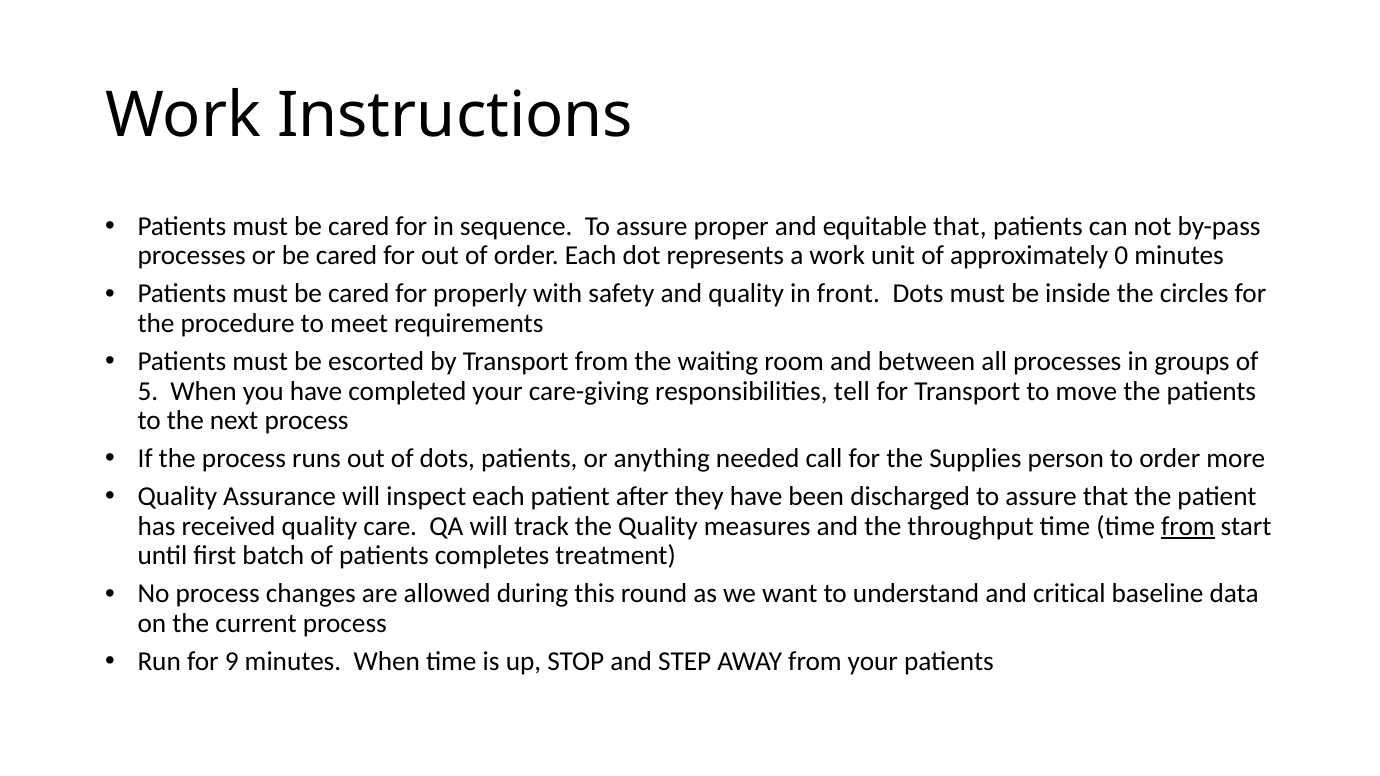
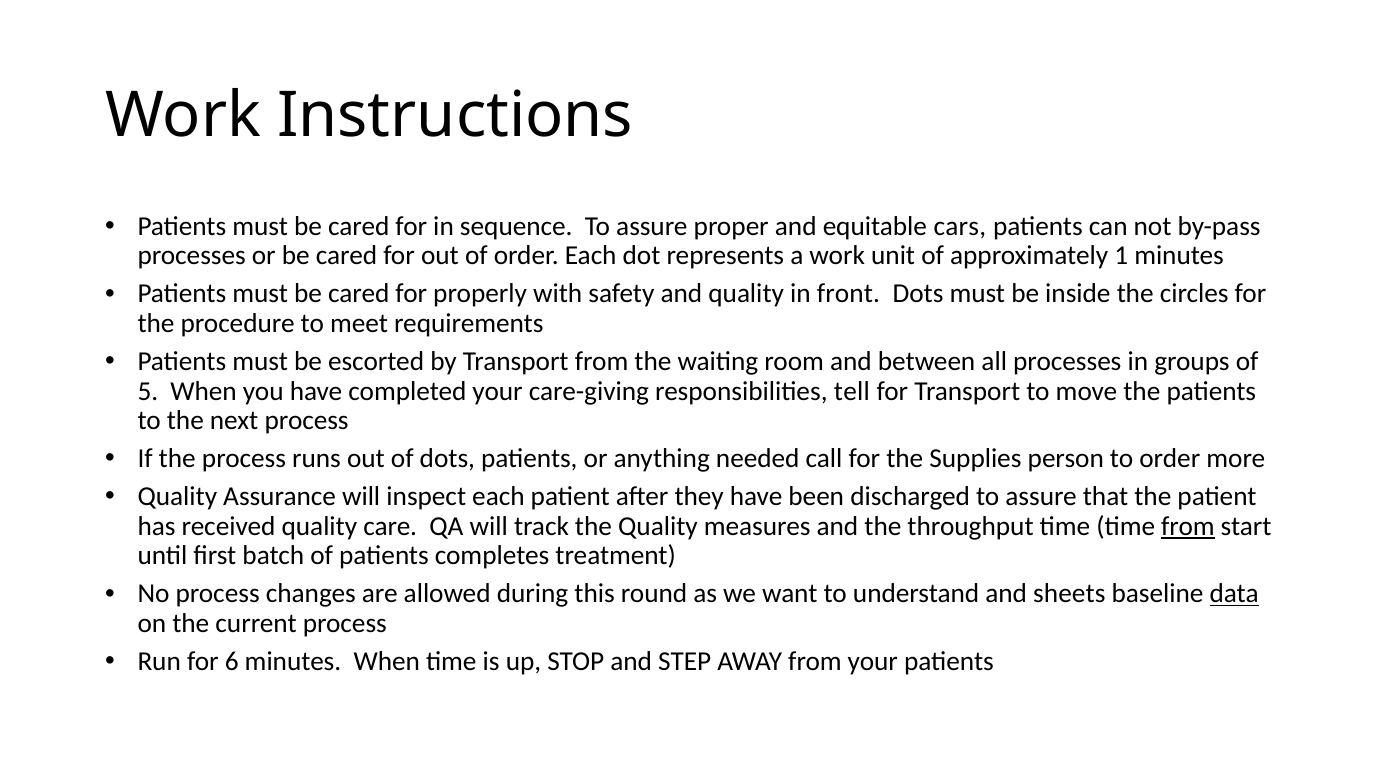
equitable that: that -> cars
0: 0 -> 1
critical: critical -> sheets
data underline: none -> present
9: 9 -> 6
